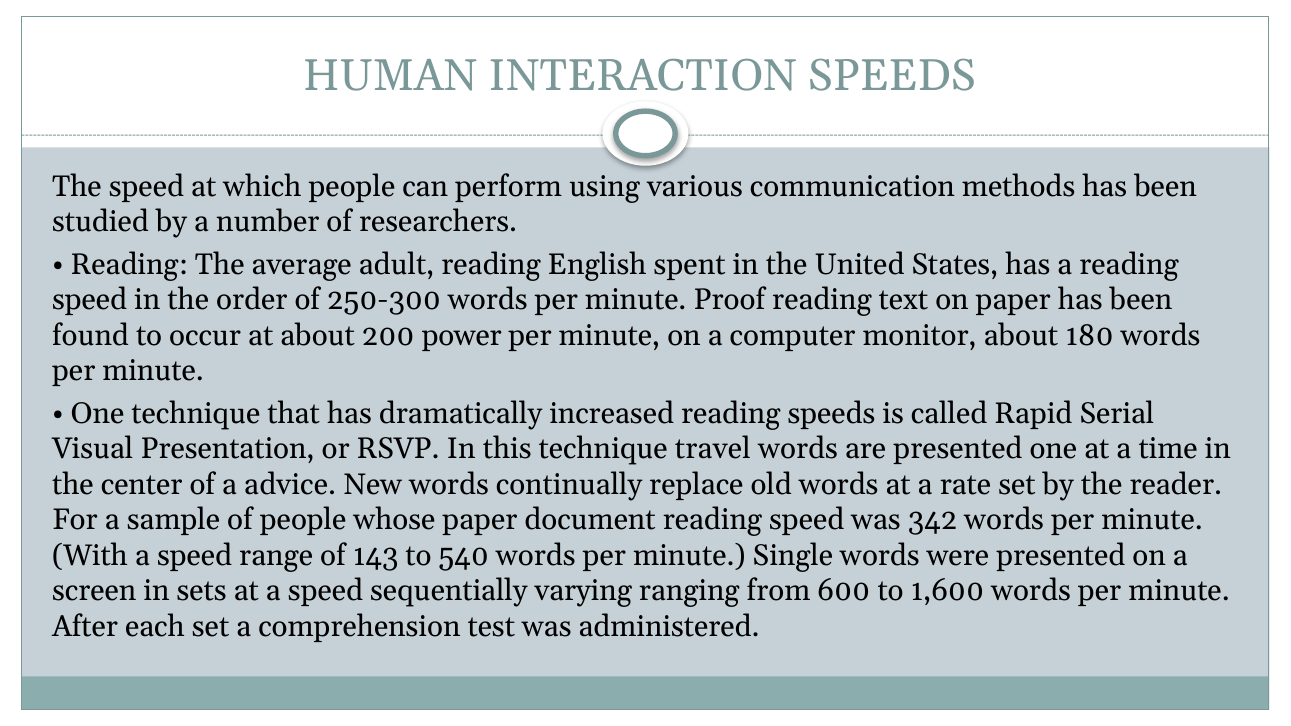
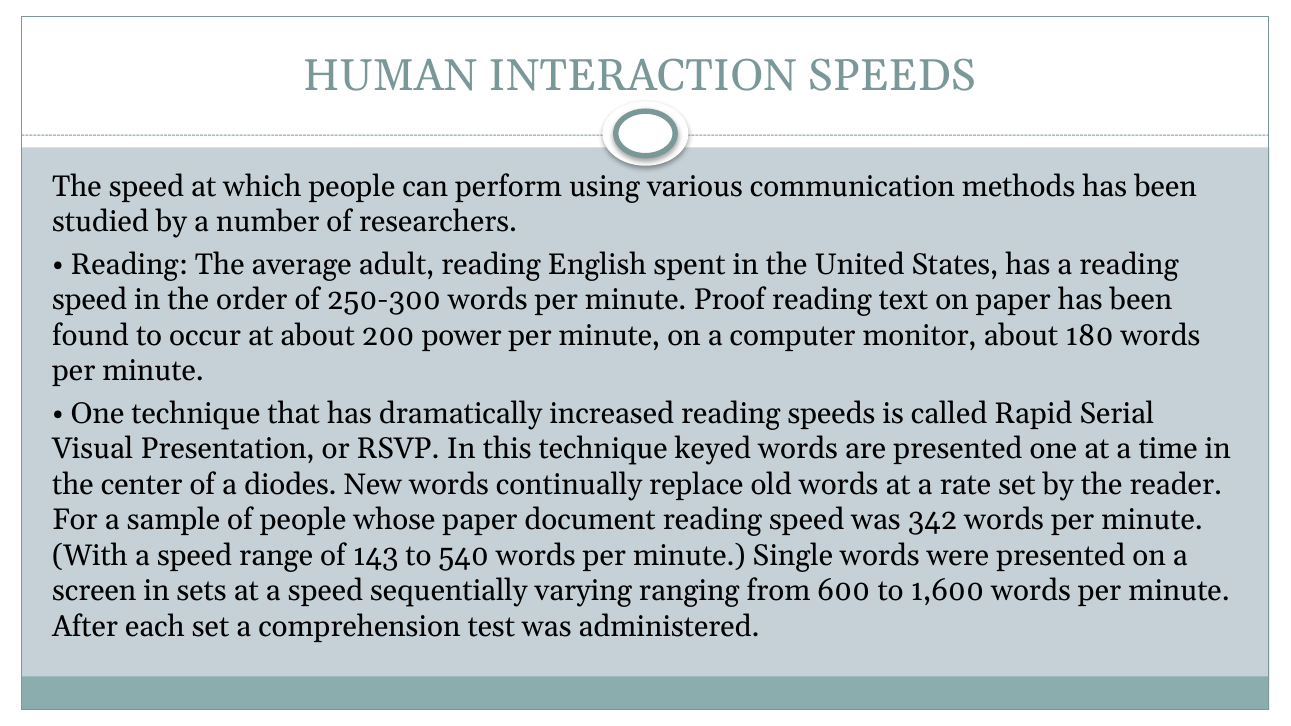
travel: travel -> keyed
advice: advice -> diodes
